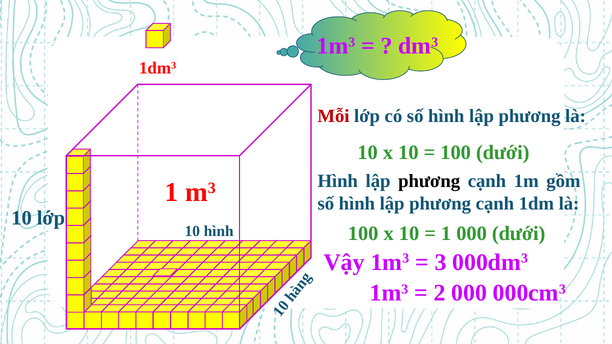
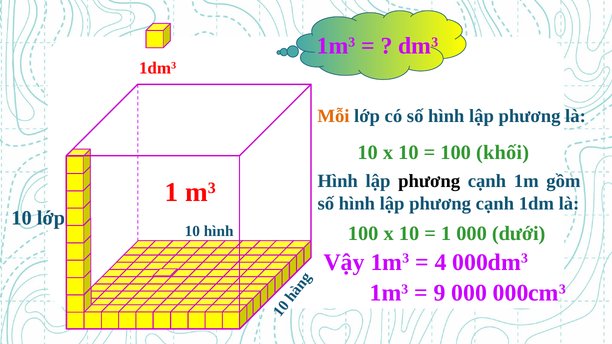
Mỗi colour: red -> orange
100 dưới: dưới -> khối
3: 3 -> 4
2: 2 -> 9
